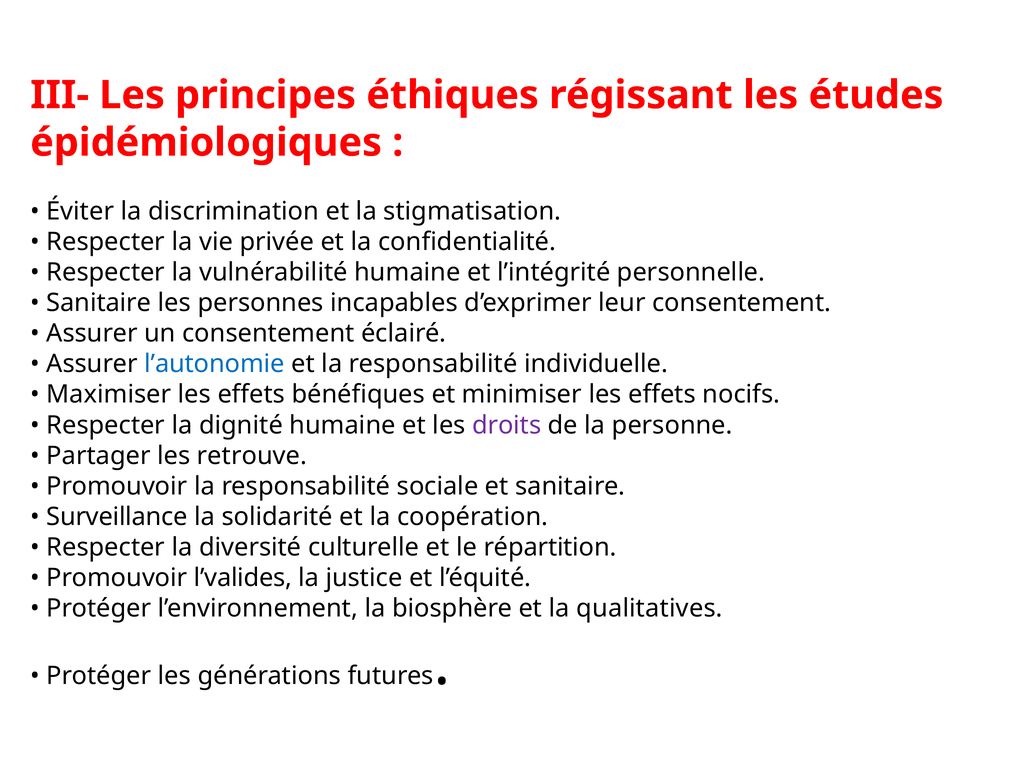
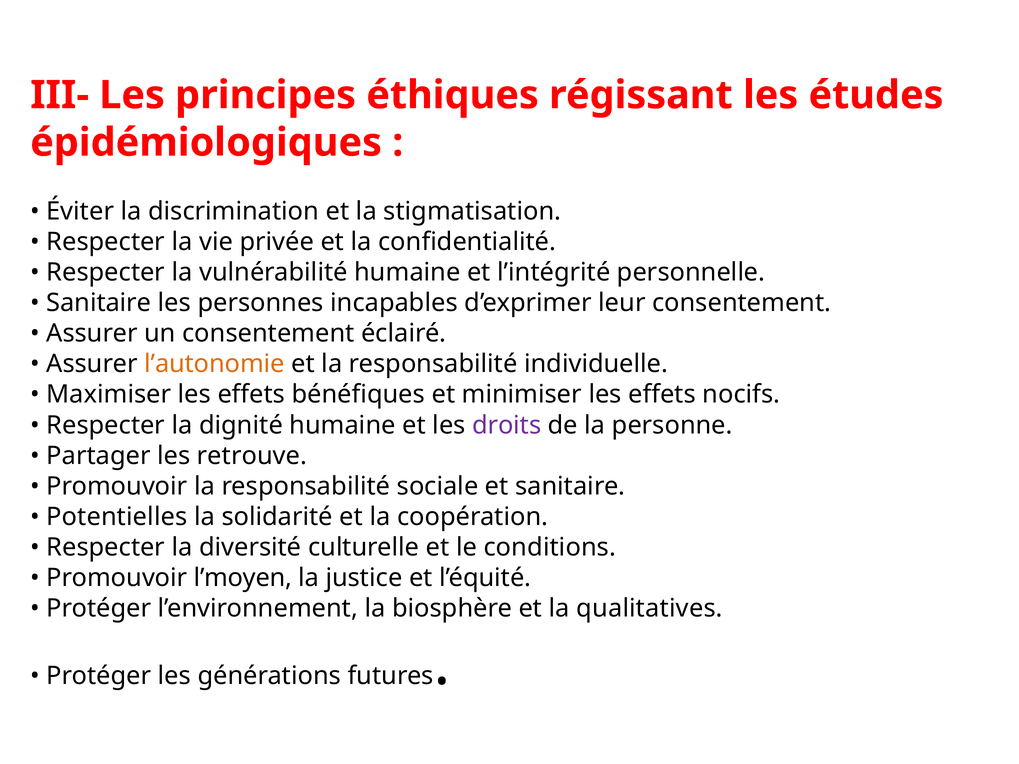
l’autonomie colour: blue -> orange
Surveillance: Surveillance -> Potentielles
répartition: répartition -> conditions
l’valides: l’valides -> l’moyen
